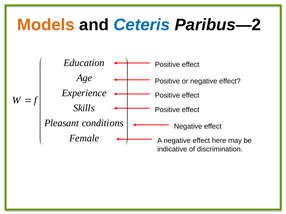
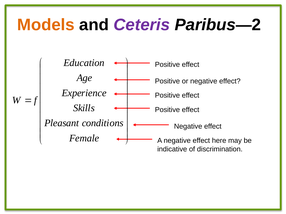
Ceteris colour: blue -> purple
